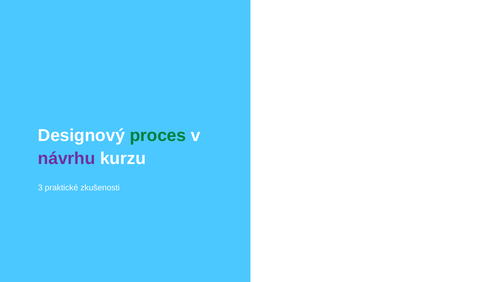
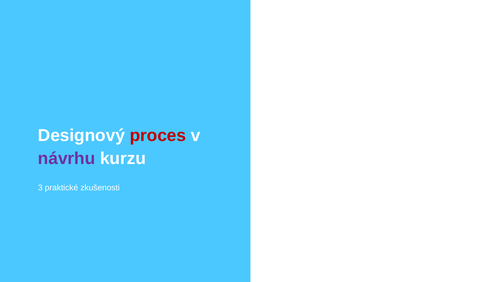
proces colour: green -> red
